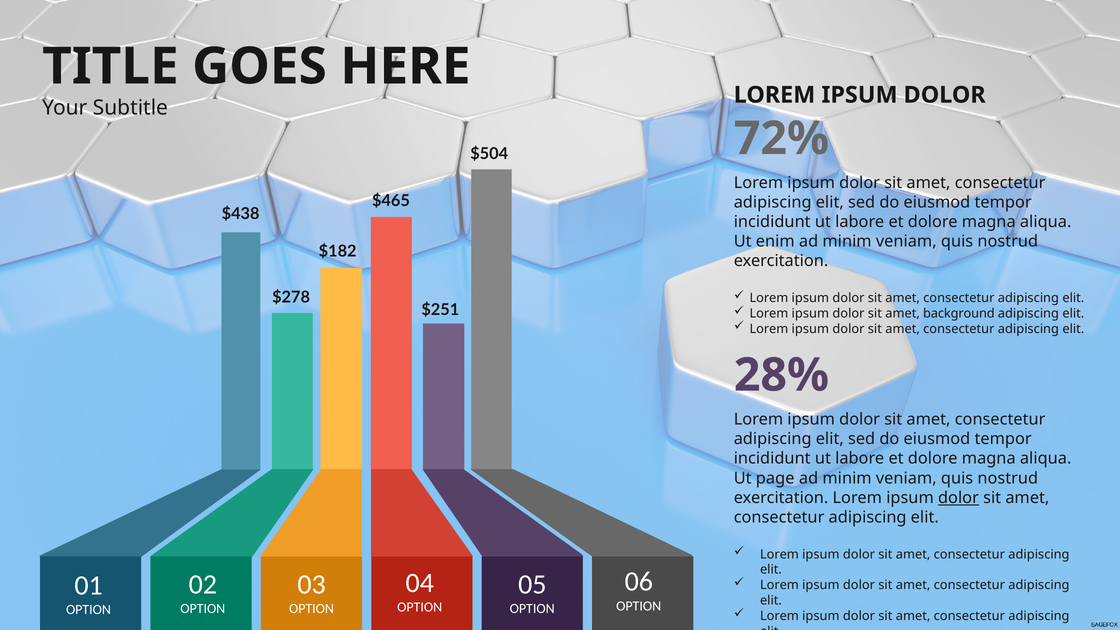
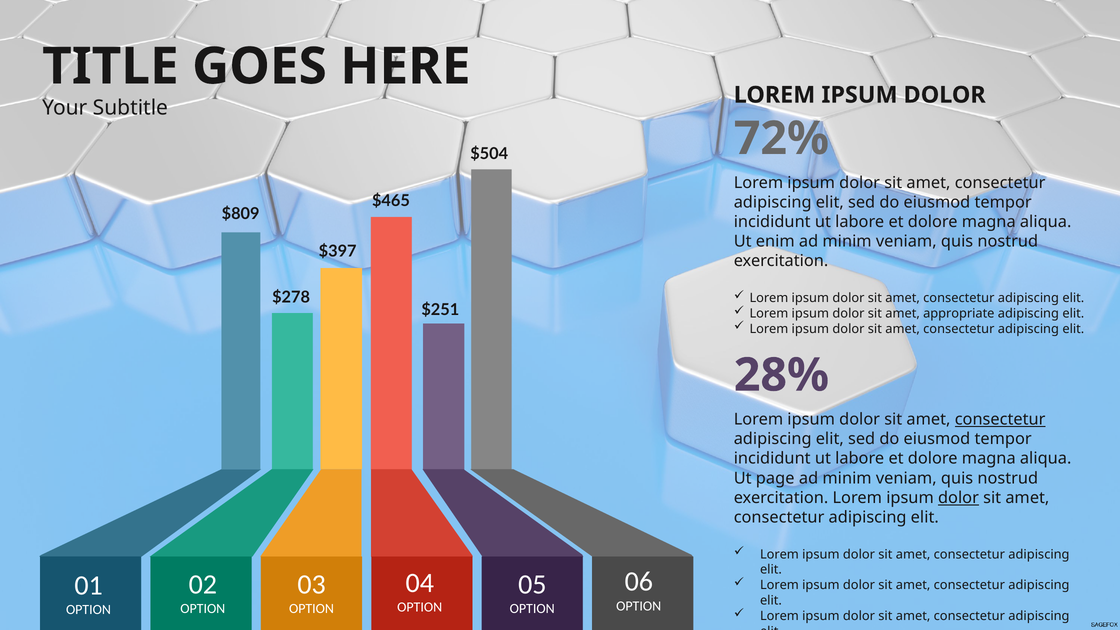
$438: $438 -> $809
$182: $182 -> $397
background: background -> appropriate
consectetur at (1000, 419) underline: none -> present
